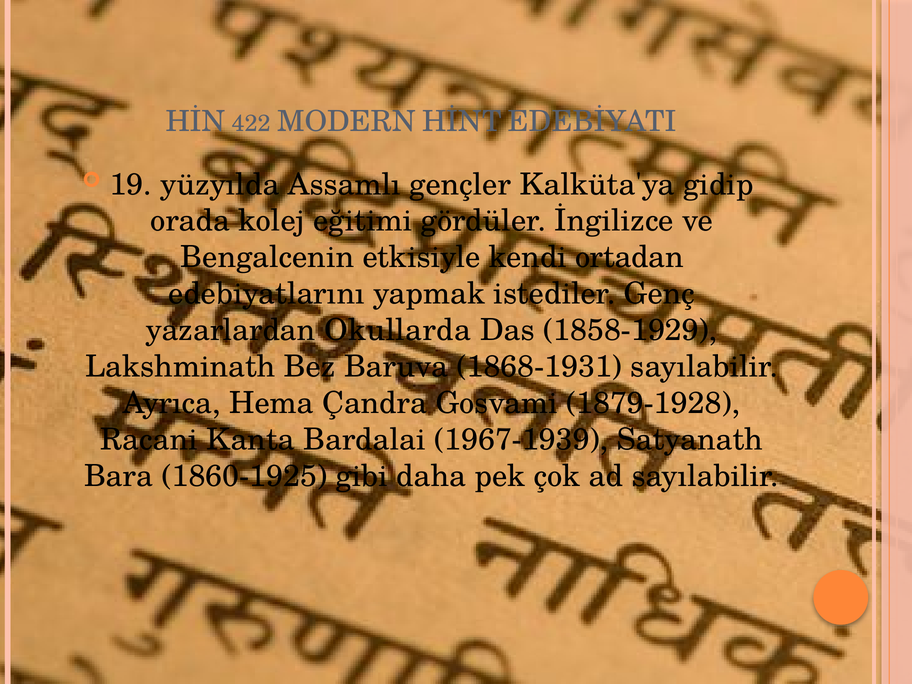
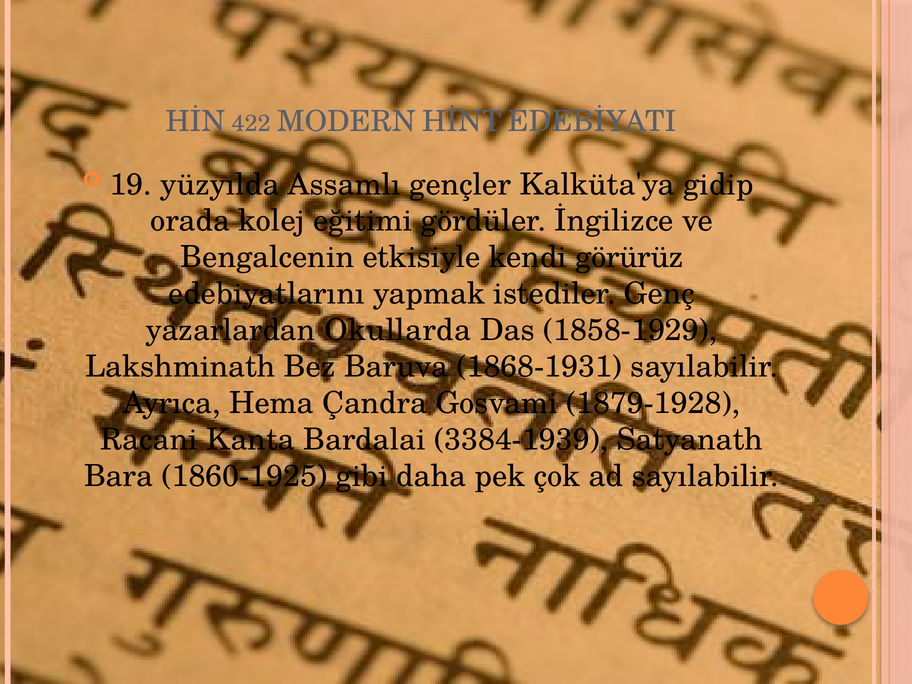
ortadan: ortadan -> görürüz
1967-1939: 1967-1939 -> 3384-1939
